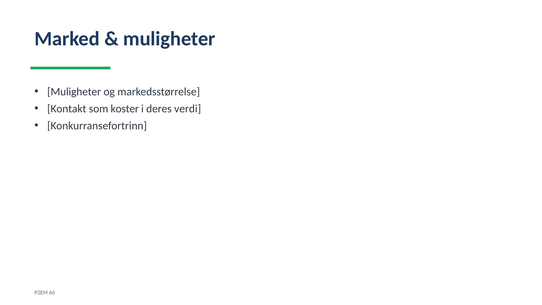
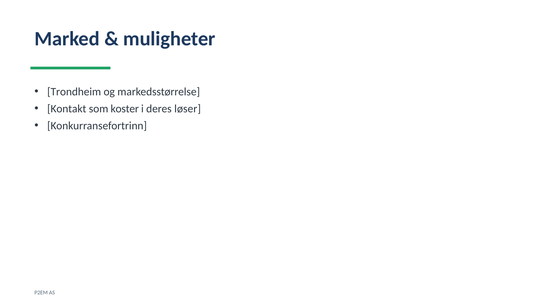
Muligheter at (74, 92): Muligheter -> Trondheim
verdi: verdi -> løser
